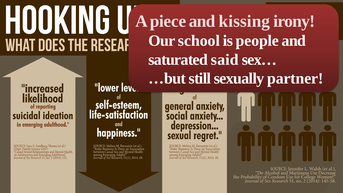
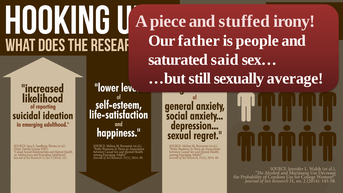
kissing: kissing -> stuffed
school: school -> father
partner: partner -> average
